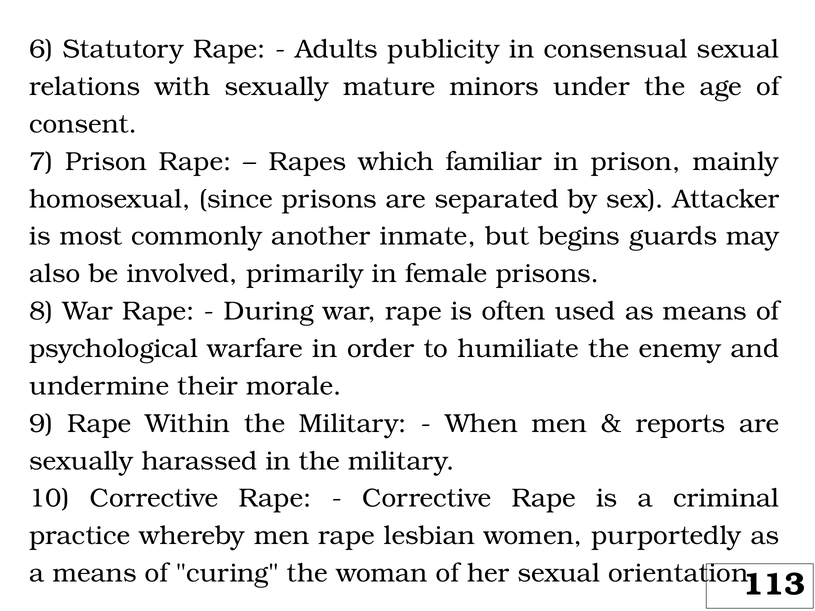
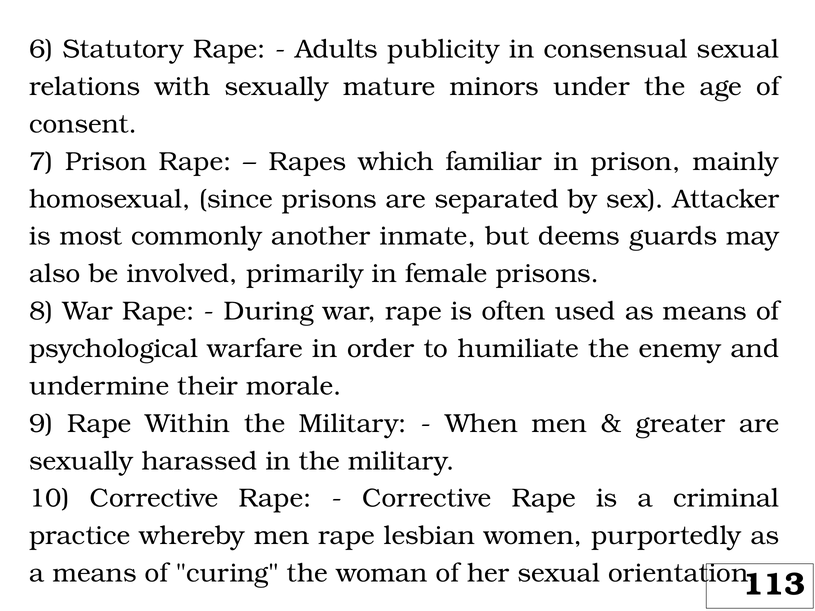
begins: begins -> deems
reports: reports -> greater
